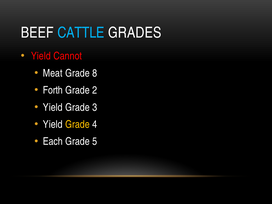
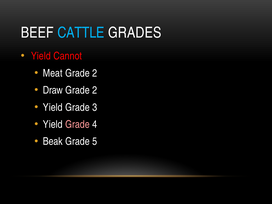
8 at (95, 73): 8 -> 2
Forth: Forth -> Draw
Grade at (77, 124) colour: yellow -> pink
Each: Each -> Beak
